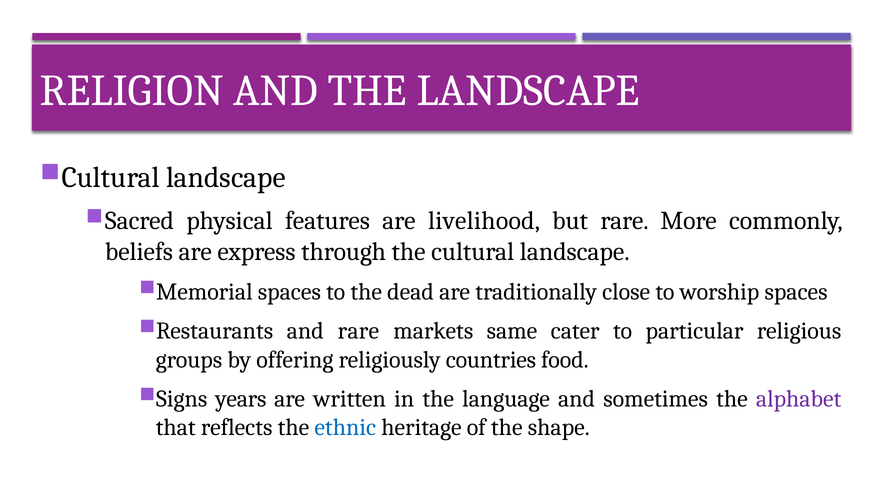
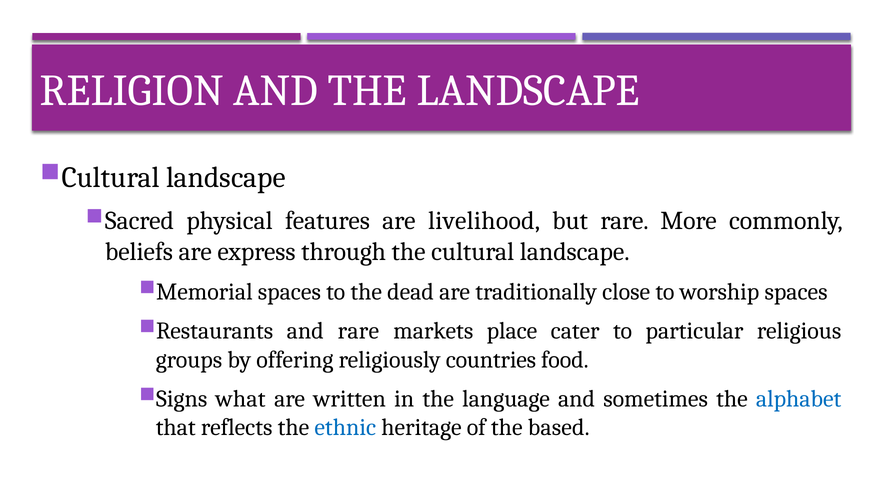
same: same -> place
years: years -> what
alphabet colour: purple -> blue
shape: shape -> based
